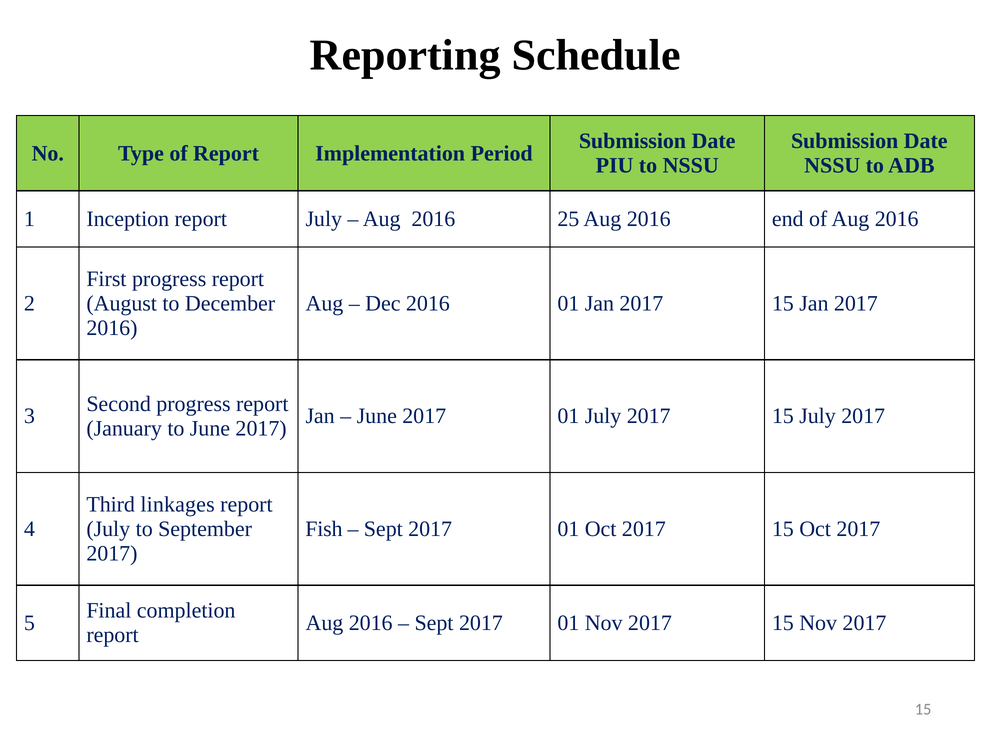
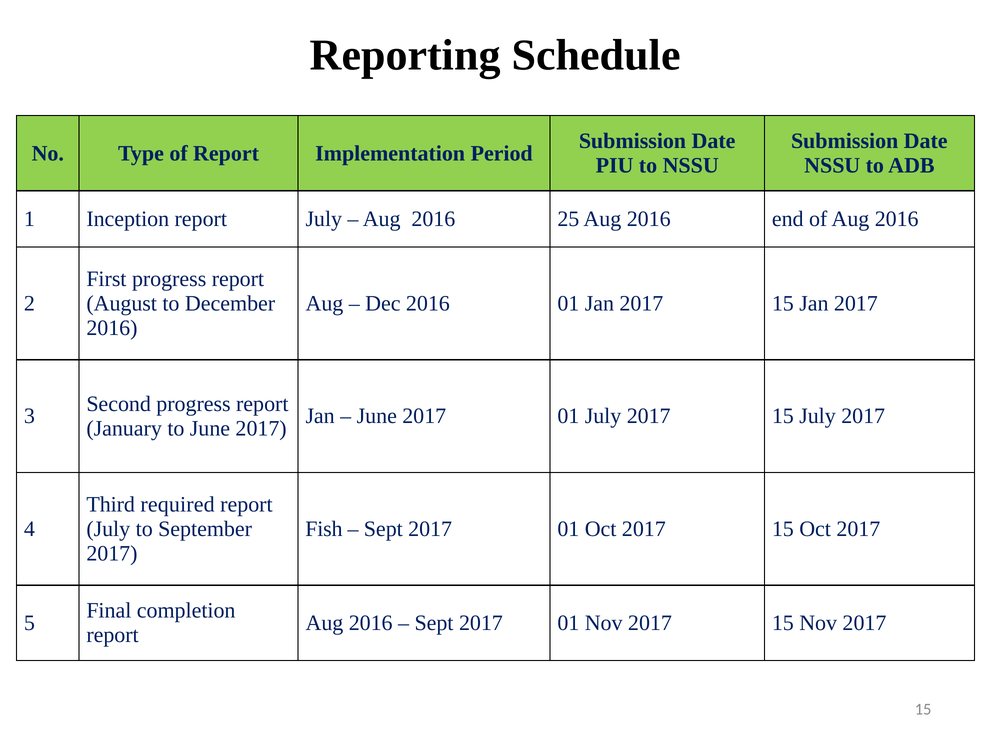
linkages: linkages -> required
